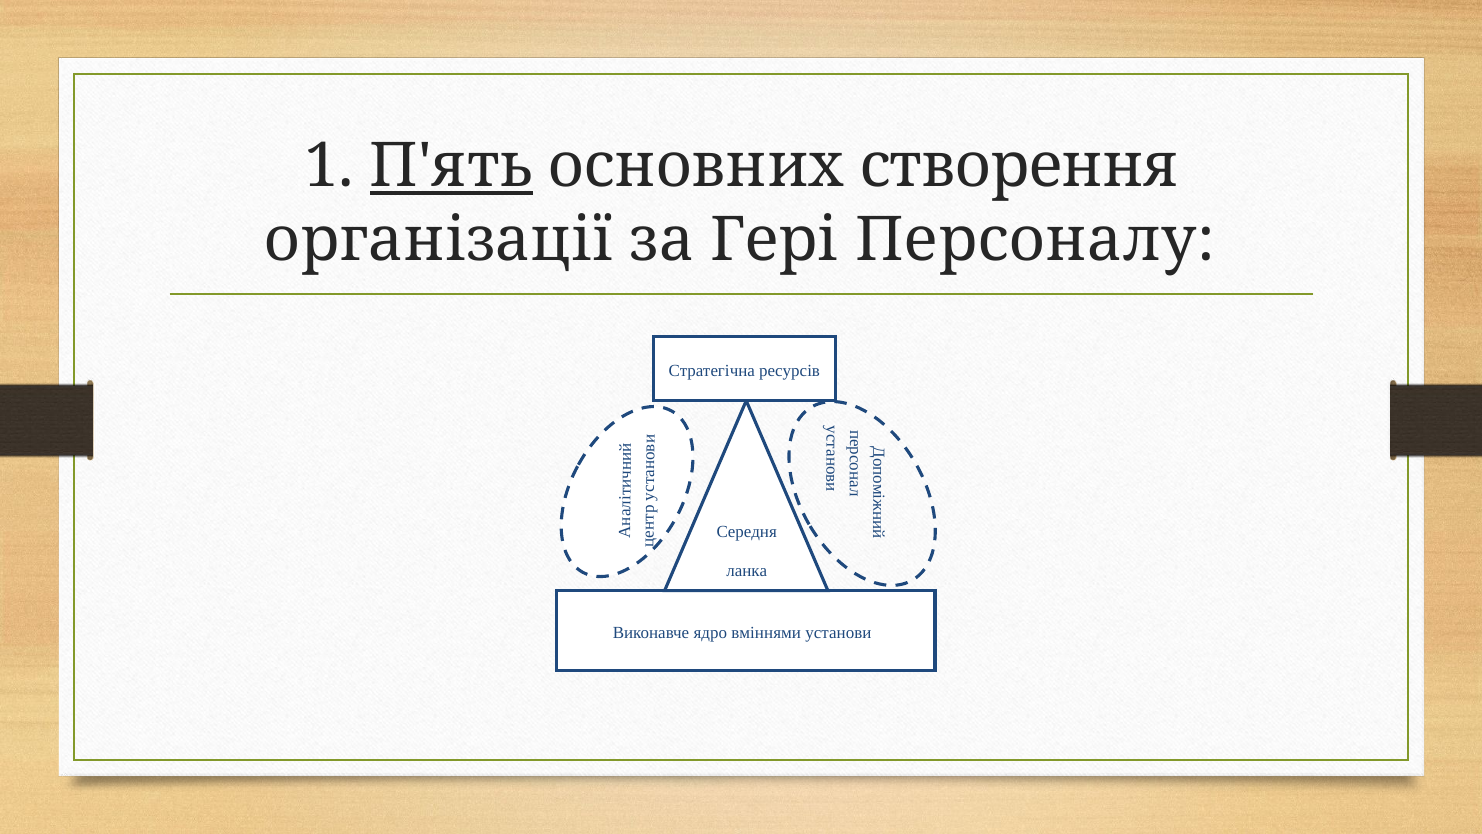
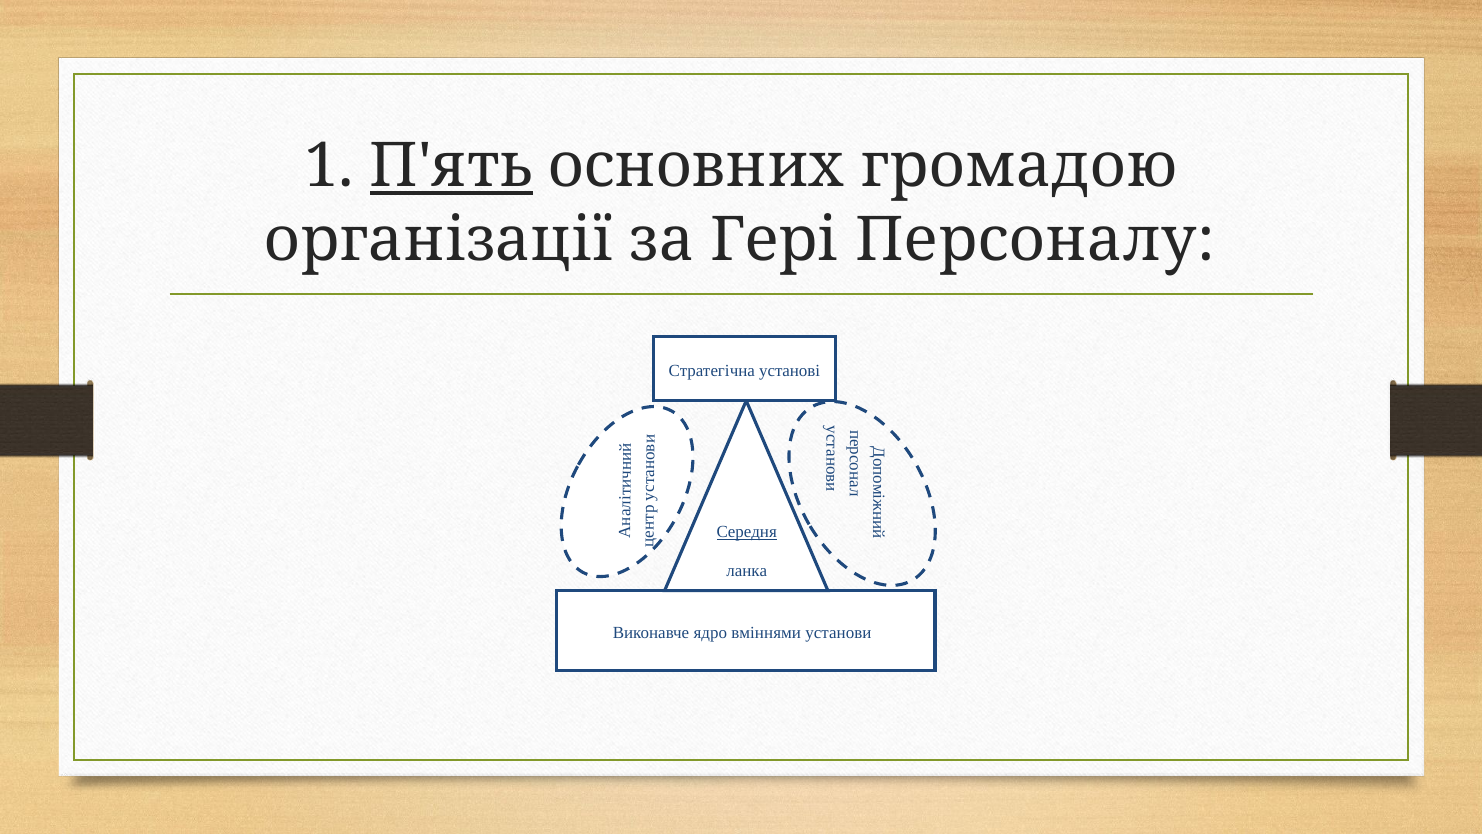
створення: створення -> громадою
ресурсів: ресурсів -> установі
Середня underline: none -> present
